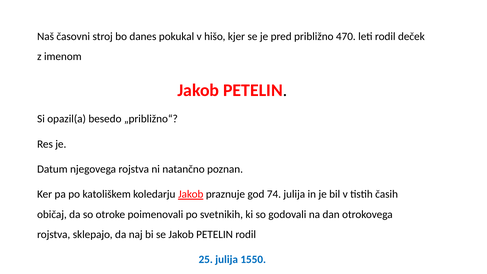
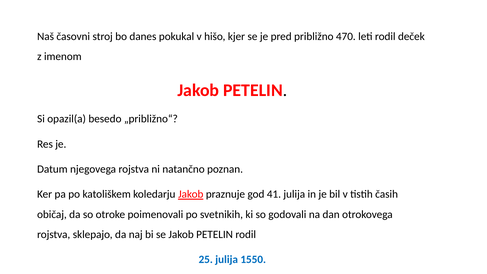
74: 74 -> 41
